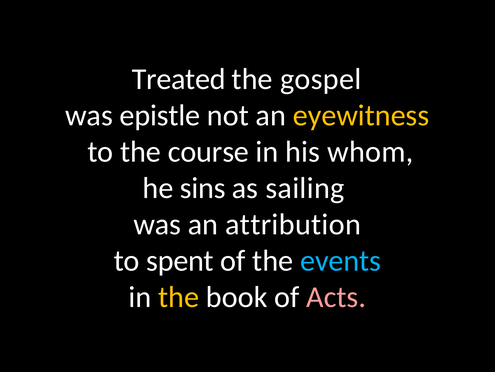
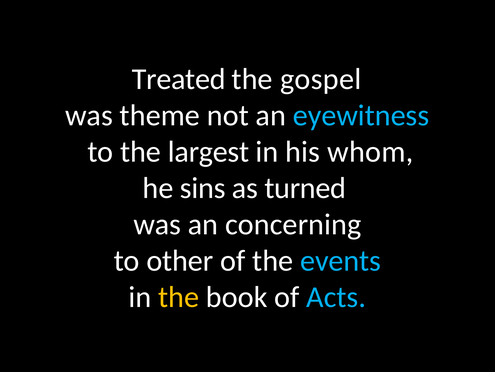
epistle: epistle -> theme
eyewitness colour: yellow -> light blue
course: course -> largest
sailing: sailing -> turned
attribution: attribution -> concerning
spent: spent -> other
Acts colour: pink -> light blue
